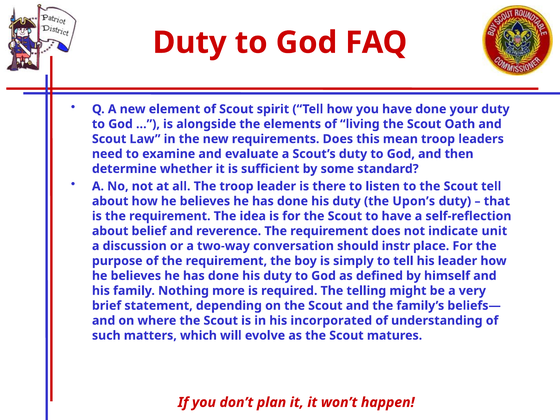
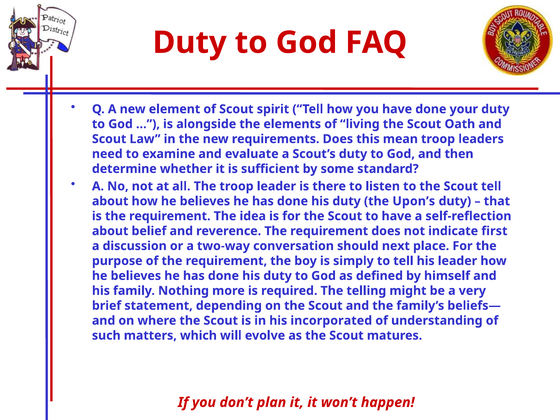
unit: unit -> first
instr: instr -> next
